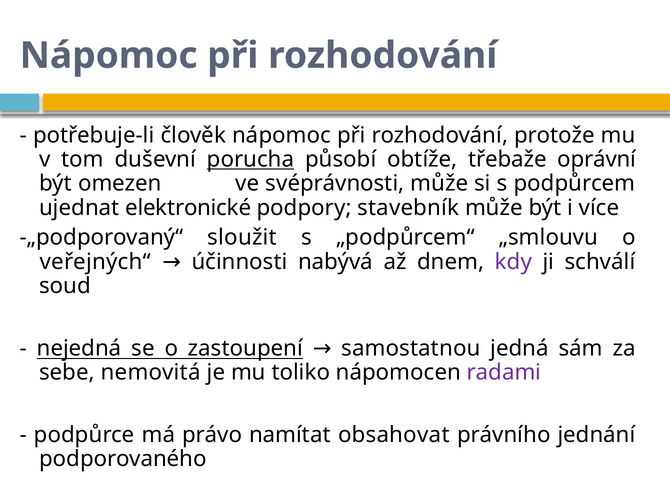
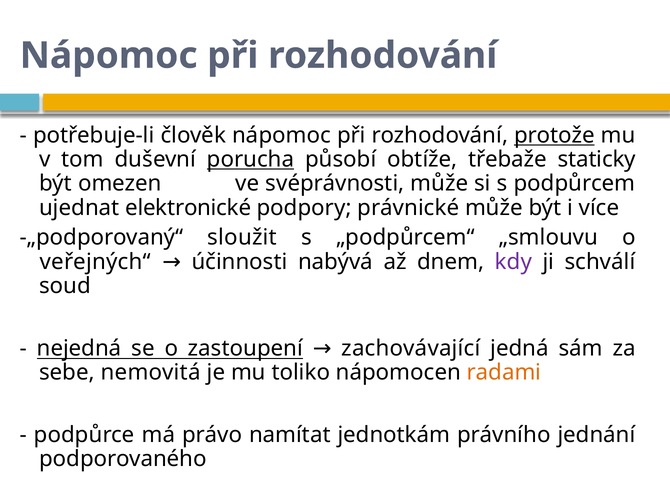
protože underline: none -> present
oprávní: oprávní -> staticky
stavebník: stavebník -> právnické
samostatnou: samostatnou -> zachovávající
radami colour: purple -> orange
obsahovat: obsahovat -> jednotkám
